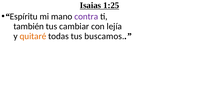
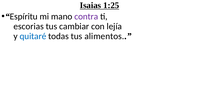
también: también -> escorias
quitaré colour: orange -> blue
buscamos: buscamos -> alimentos
